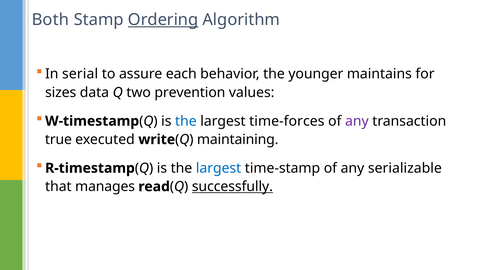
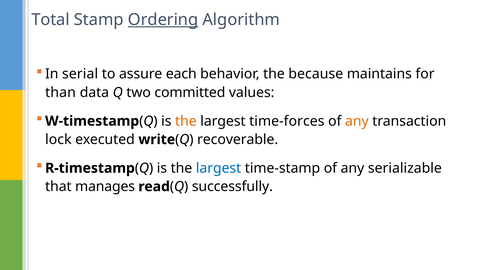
Both: Both -> Total
younger: younger -> because
sizes: sizes -> than
prevention: prevention -> committed
the at (186, 121) colour: blue -> orange
any at (357, 121) colour: purple -> orange
true: true -> lock
maintaining: maintaining -> recoverable
successfully underline: present -> none
